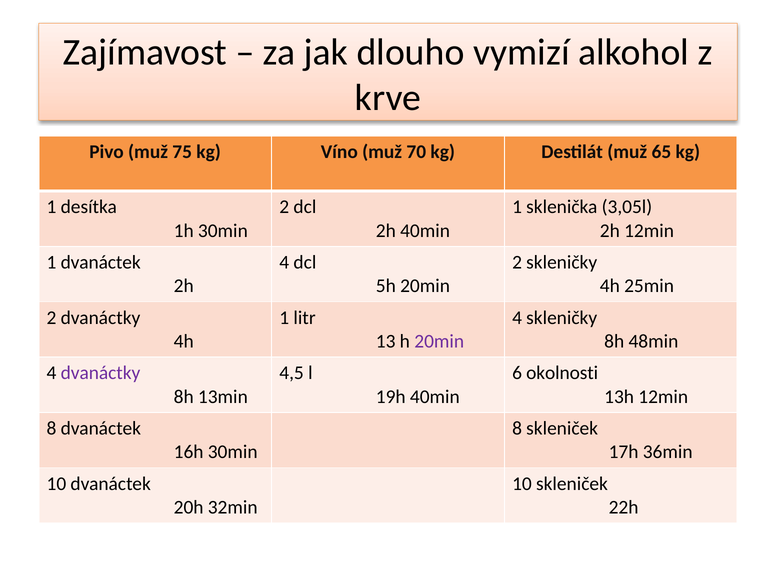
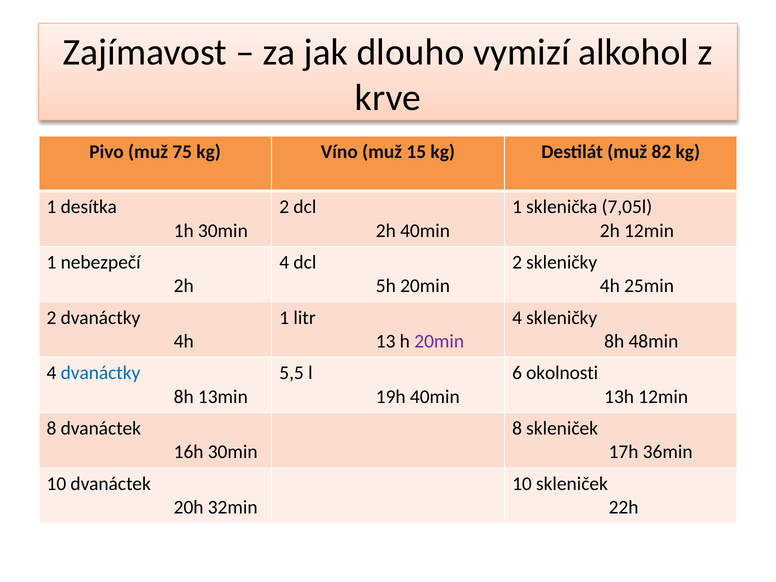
70: 70 -> 15
65: 65 -> 82
3,05l: 3,05l -> 7,05l
1 dvanáctek: dvanáctek -> nebezpečí
dvanáctky at (101, 373) colour: purple -> blue
4,5: 4,5 -> 5,5
